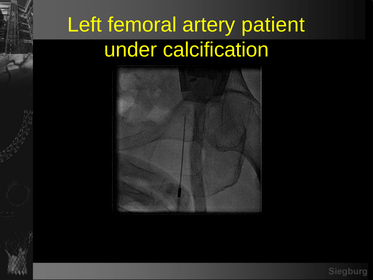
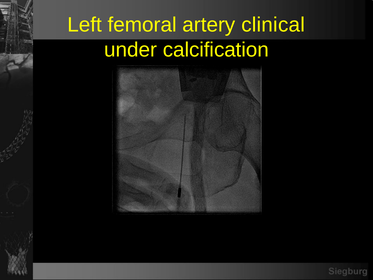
patient: patient -> clinical
